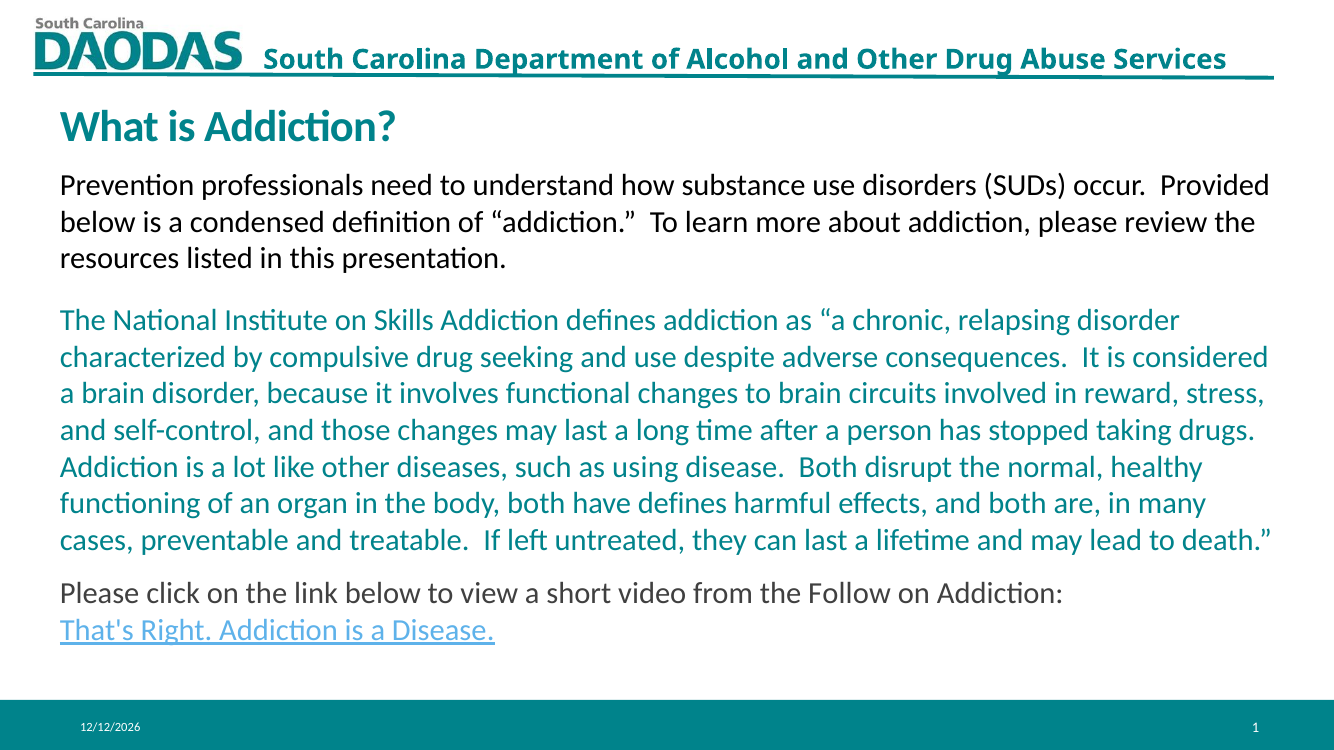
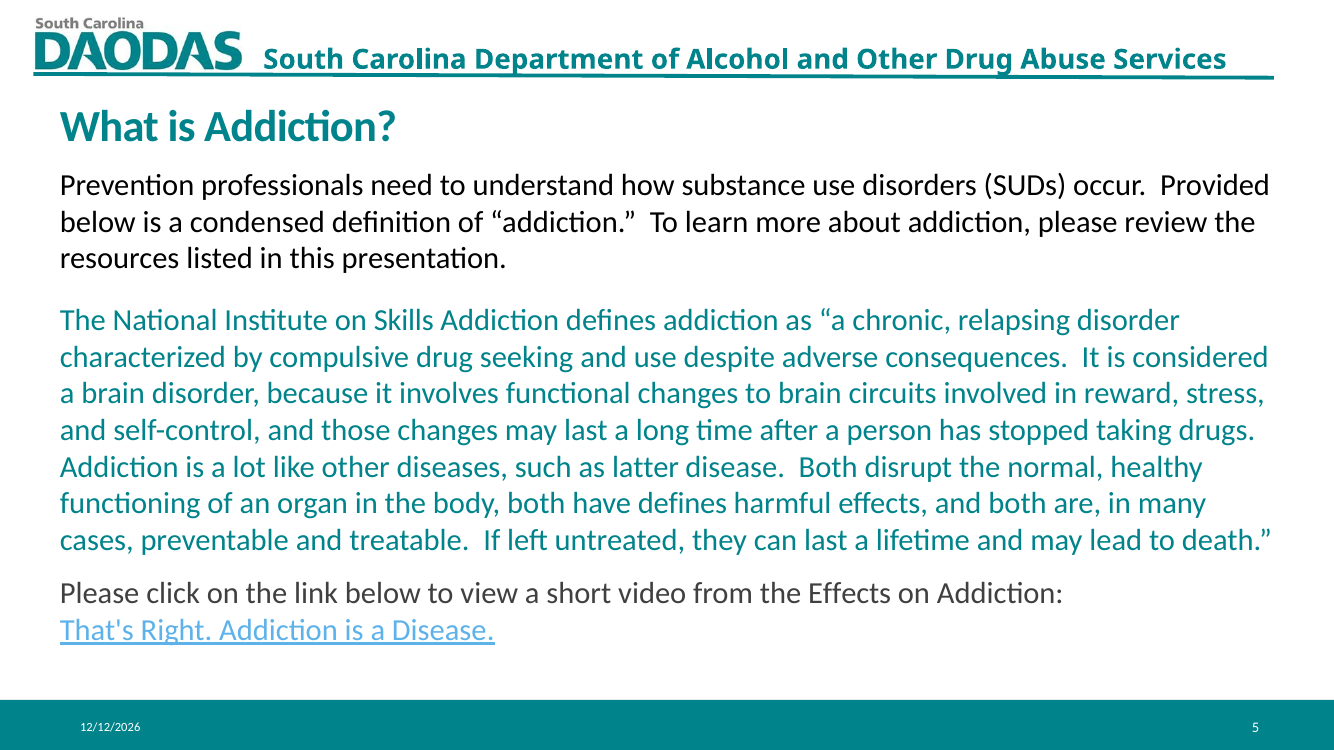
using: using -> latter
the Follow: Follow -> Effects
1: 1 -> 5
